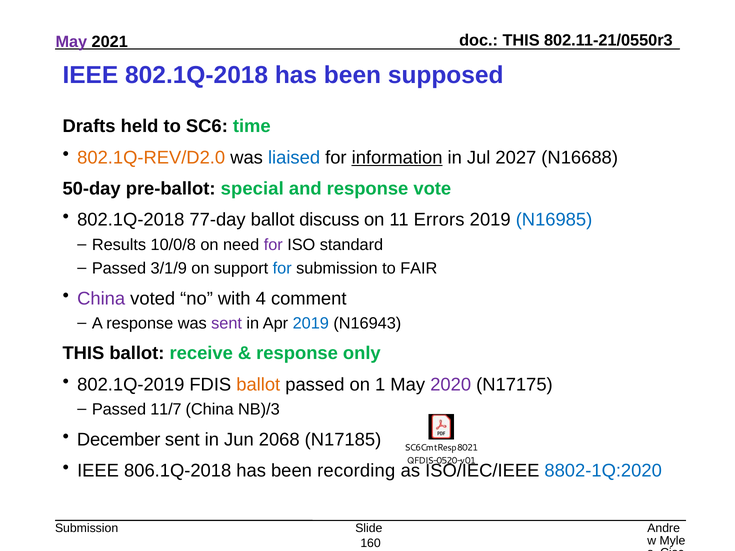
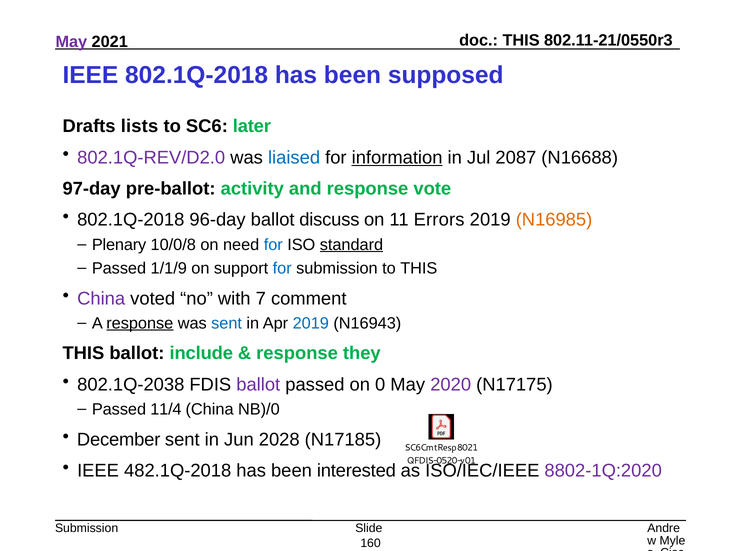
held: held -> lists
time: time -> later
802.1Q-REV/D2.0 colour: orange -> purple
2027: 2027 -> 2087
50-day: 50-day -> 97-day
special: special -> activity
77-day: 77-day -> 96-day
N16985 colour: blue -> orange
Results: Results -> Plenary
for at (273, 245) colour: purple -> blue
standard underline: none -> present
3/1/9: 3/1/9 -> 1/1/9
to FAIR: FAIR -> THIS
4: 4 -> 7
response at (140, 323) underline: none -> present
sent at (227, 323) colour: purple -> blue
receive: receive -> include
only: only -> they
802.1Q-2019: 802.1Q-2019 -> 802.1Q-2038
ballot at (258, 385) colour: orange -> purple
1: 1 -> 0
11/7: 11/7 -> 11/4
NB)/3: NB)/3 -> NB)/0
2068: 2068 -> 2028
806.1Q-2018: 806.1Q-2018 -> 482.1Q-2018
recording: recording -> interested
8802-1Q:2020 colour: blue -> purple
